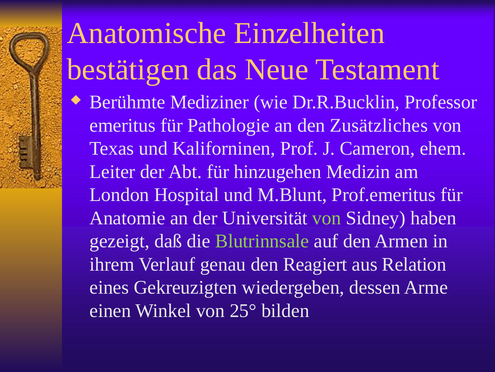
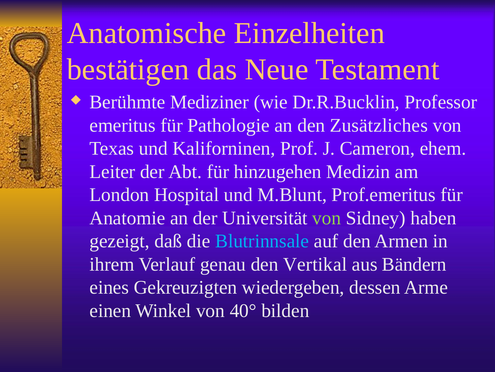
Blutrinnsale colour: light green -> light blue
Reagiert: Reagiert -> Vertikal
Relation: Relation -> Bändern
25°: 25° -> 40°
